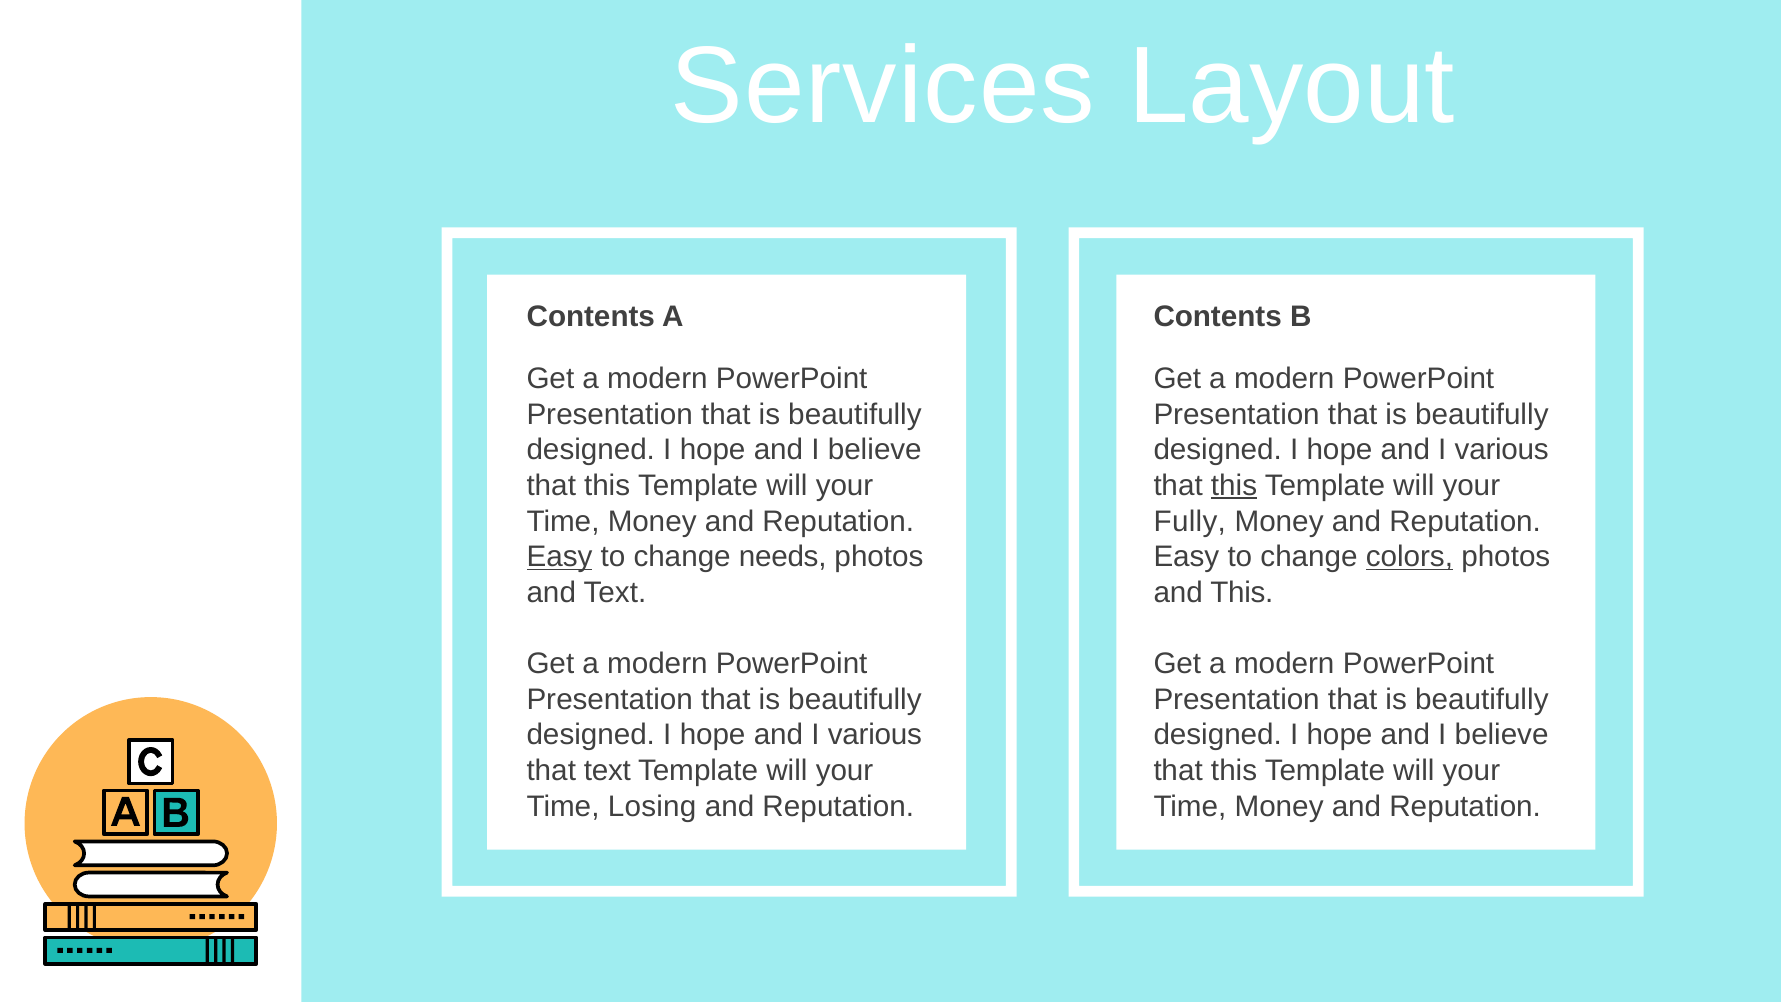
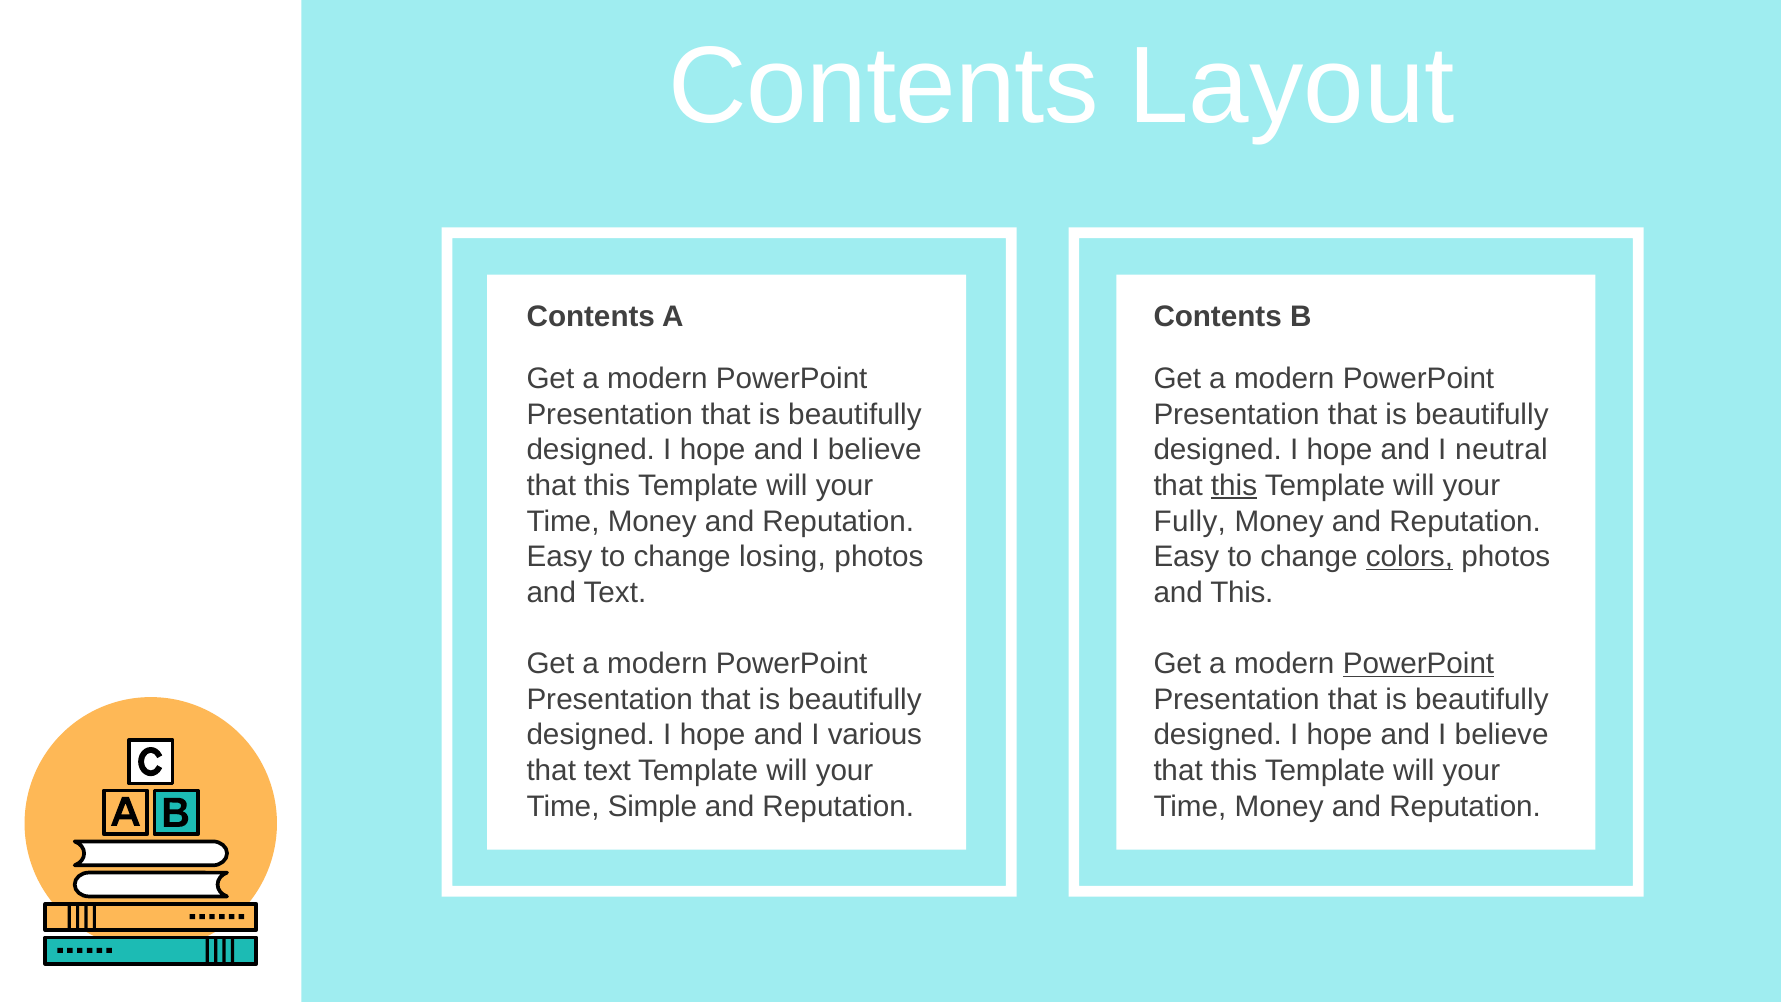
Services at (883, 87): Services -> Contents
various at (1502, 450): various -> neutral
Easy at (560, 557) underline: present -> none
needs: needs -> losing
PowerPoint at (1419, 664) underline: none -> present
Losing: Losing -> Simple
